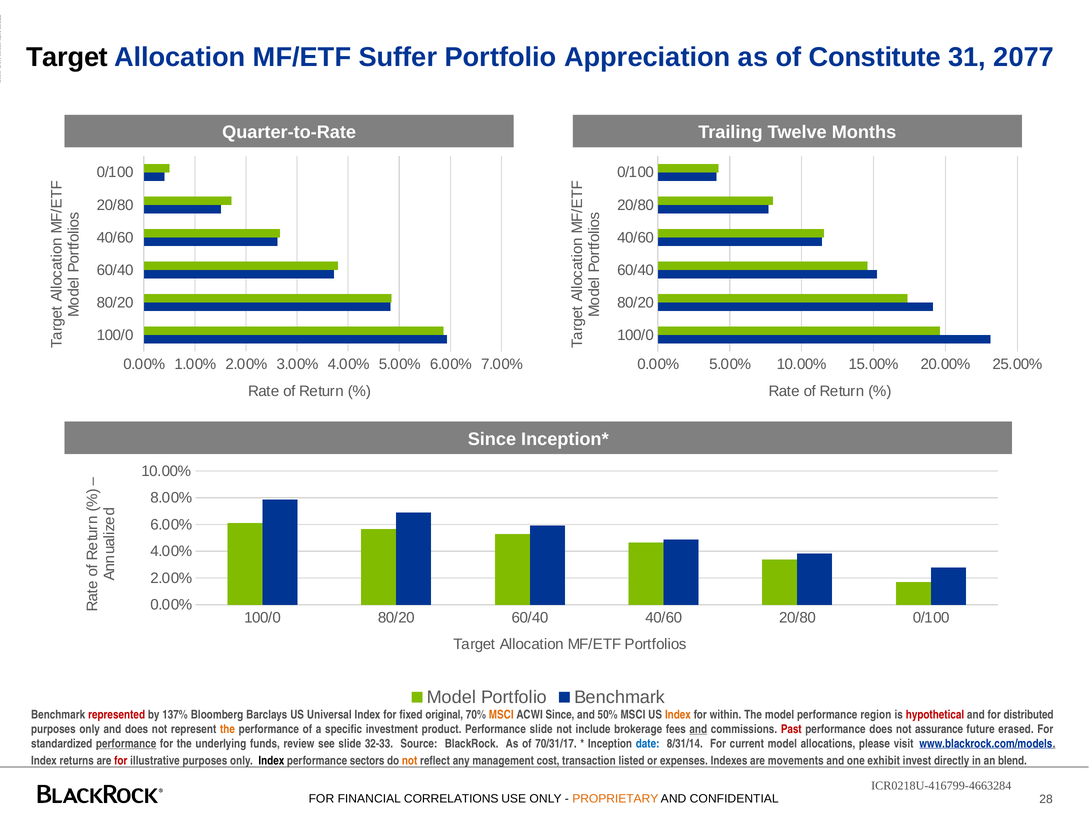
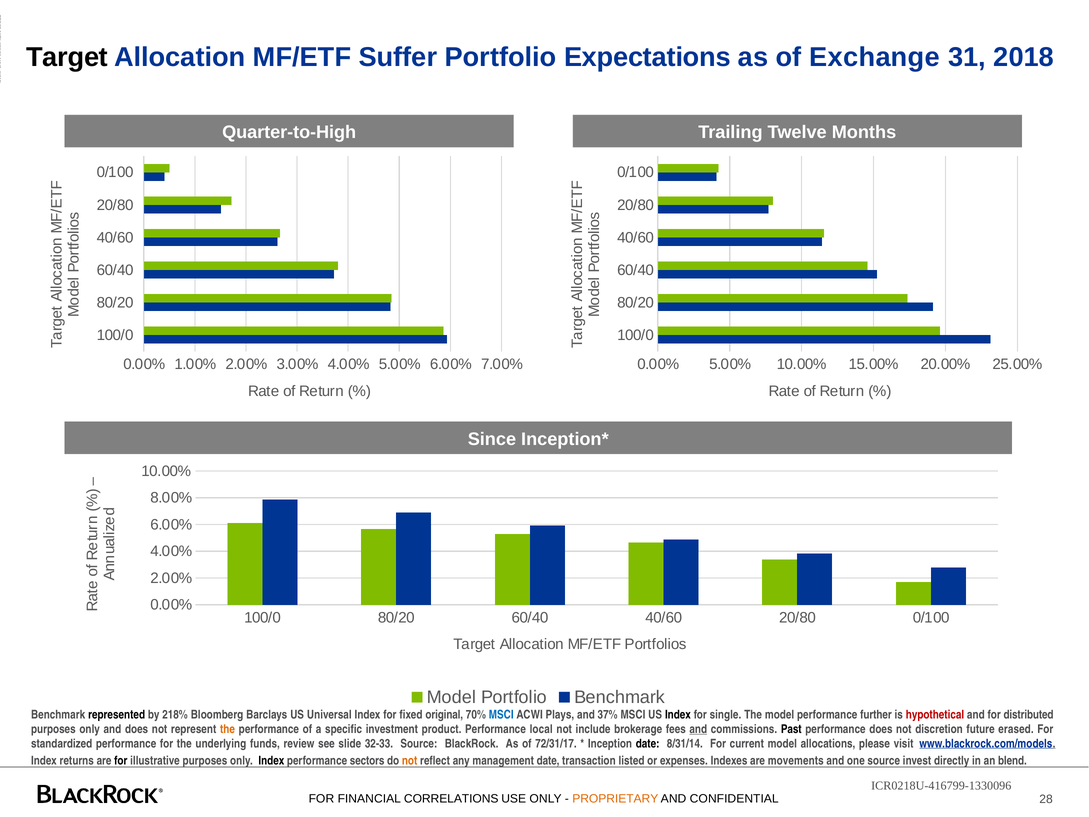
Appreciation: Appreciation -> Expectations
Constitute: Constitute -> Exchange
2077: 2077 -> 2018
Quarter-to-Rate: Quarter-to-Rate -> Quarter-to-High
represented colour: red -> black
137%: 137% -> 218%
MSCI at (501, 714) colour: orange -> blue
ACWI Since: Since -> Plays
50%: 50% -> 37%
Index at (678, 714) colour: orange -> black
within: within -> single
region: region -> further
Performance slide: slide -> local
Past colour: red -> black
assurance: assurance -> discretion
performance at (126, 743) underline: present -> none
70/31/17: 70/31/17 -> 72/31/17
date at (648, 743) colour: blue -> black
for at (121, 761) colour: red -> black
management cost: cost -> date
one exhibit: exhibit -> source
ICR0218U-416799-4663284: ICR0218U-416799-4663284 -> ICR0218U-416799-1330096
